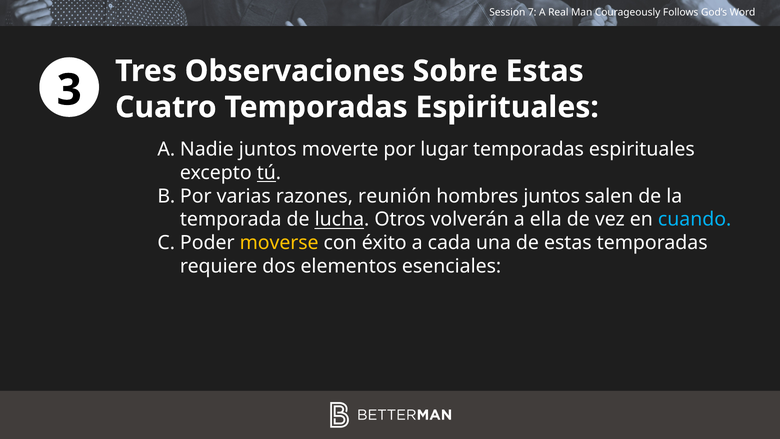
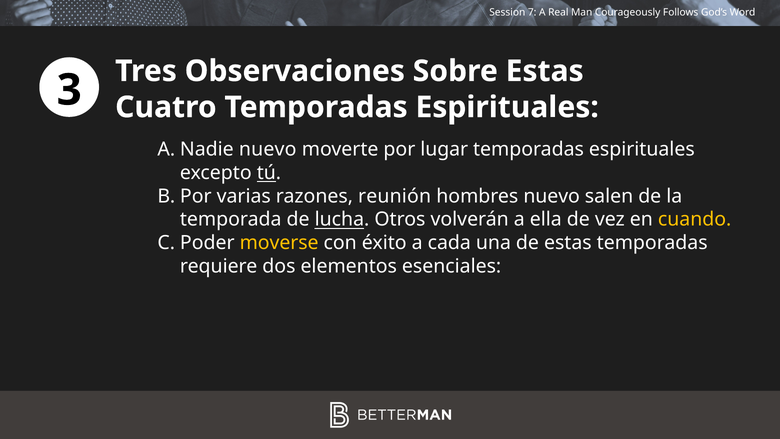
juntos at (268, 149): juntos -> nuevo
hombres juntos: juntos -> nuevo
cuando colour: light blue -> yellow
